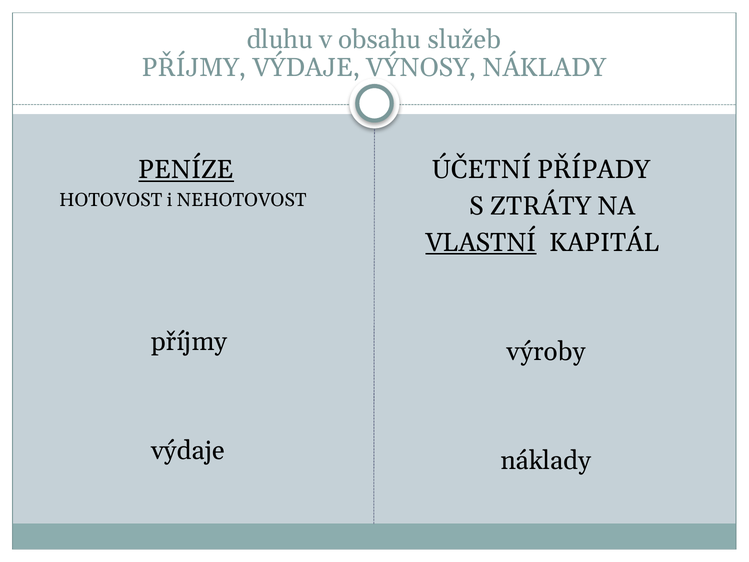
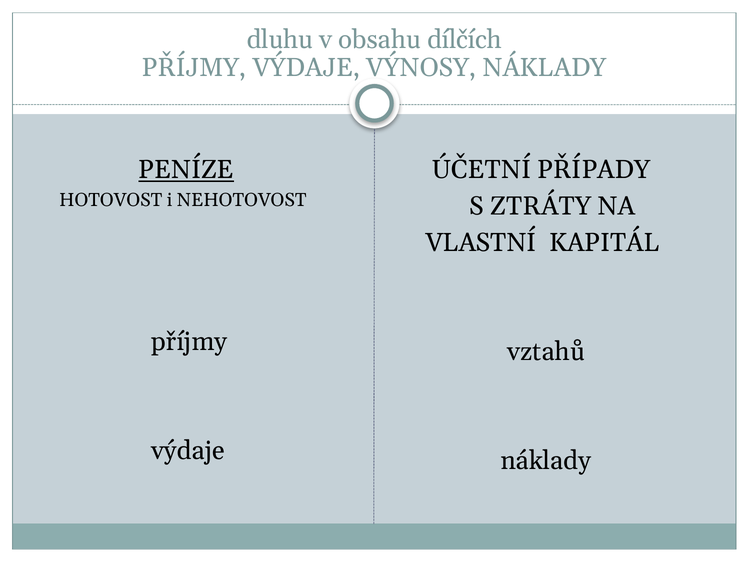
služeb: služeb -> dílčích
VLASTNÍ underline: present -> none
výroby: výroby -> vztahů
